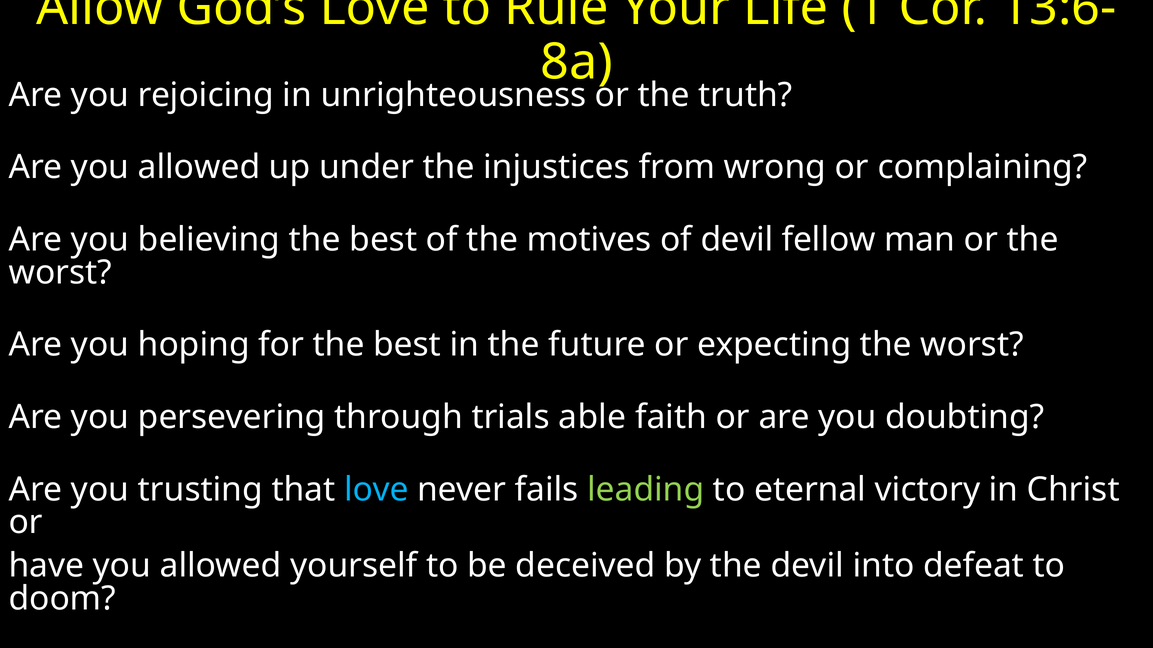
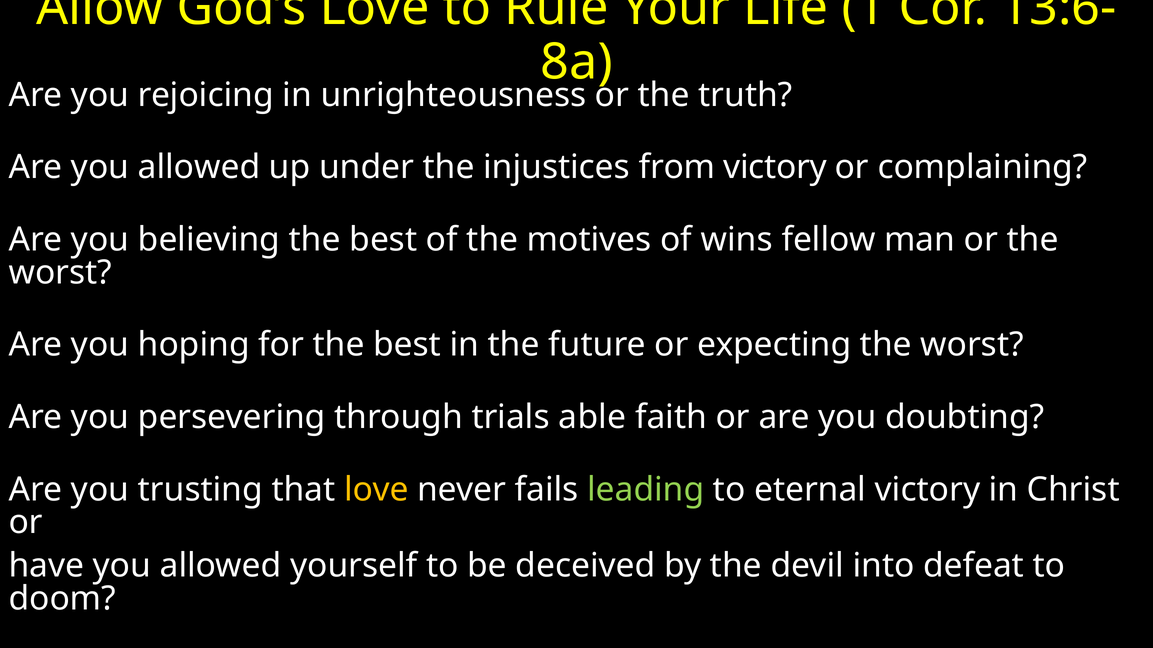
from wrong: wrong -> victory
of devil: devil -> wins
love at (376, 490) colour: light blue -> yellow
